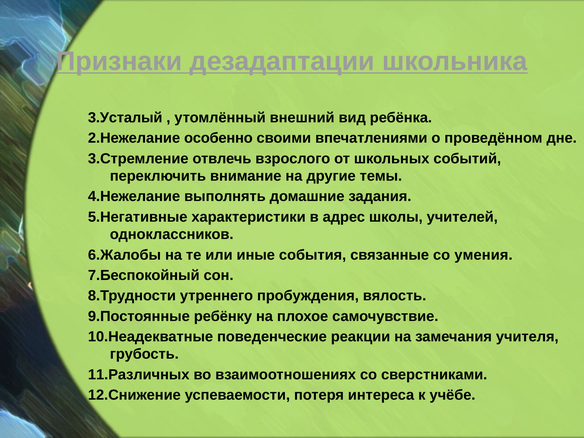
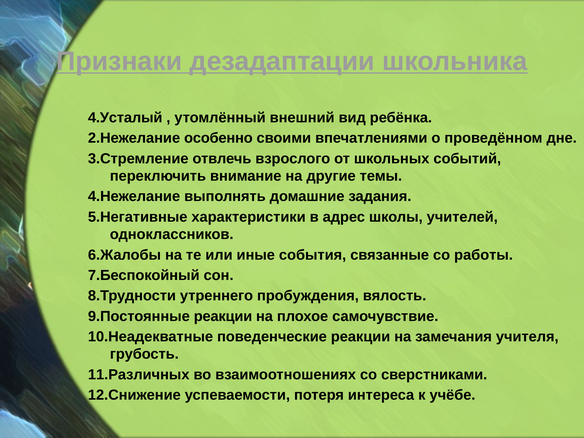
3.Усталый: 3.Усталый -> 4.Усталый
умения: умения -> работы
9.Постоянные ребёнку: ребёнку -> реакции
